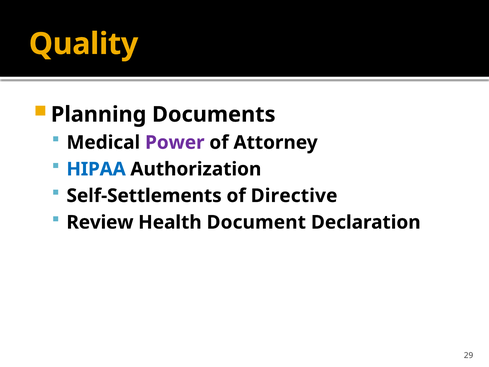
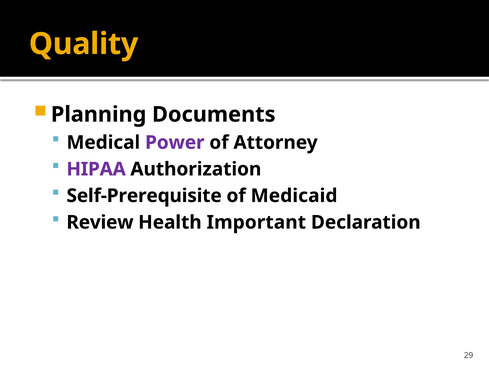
HIPAA colour: blue -> purple
Self-Settlements: Self-Settlements -> Self-Prerequisite
Directive: Directive -> Medicaid
Document: Document -> Important
